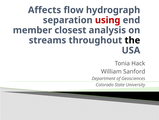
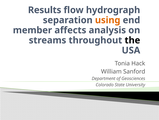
Affects: Affects -> Results
using colour: red -> orange
closest: closest -> affects
